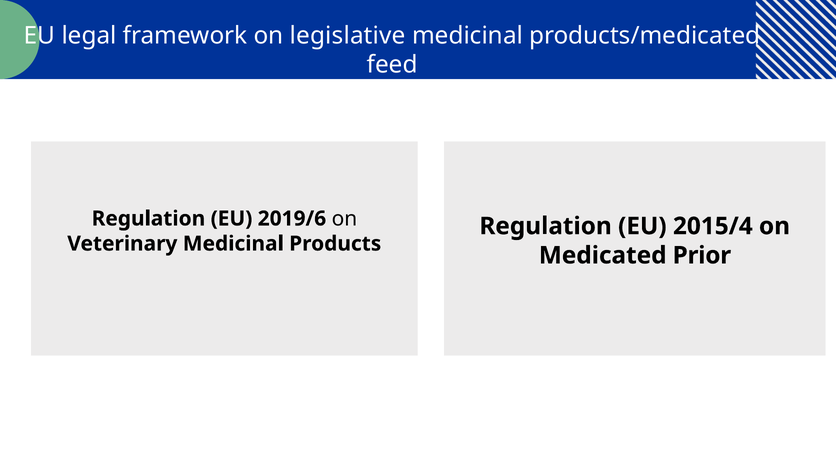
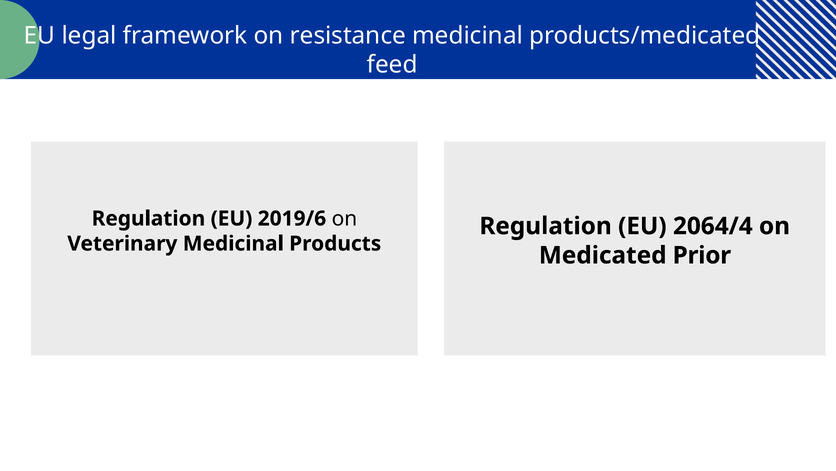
legislative: legislative -> resistance
2015/4: 2015/4 -> 2064/4
